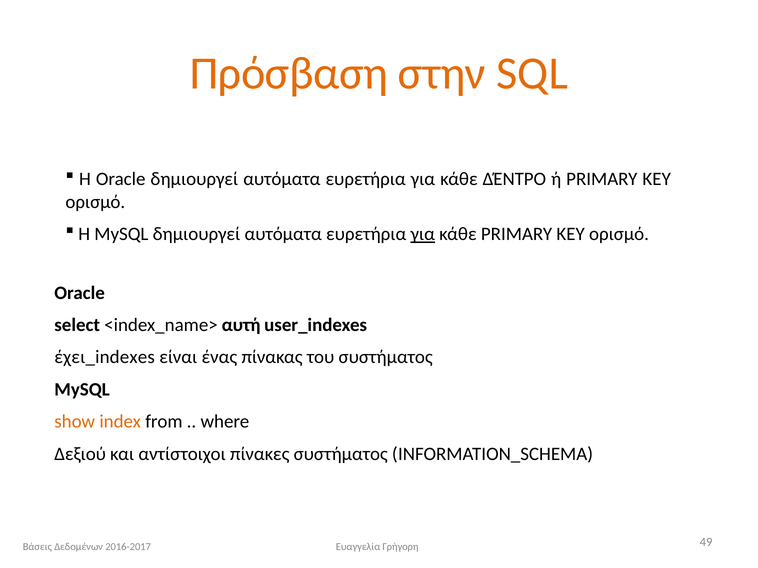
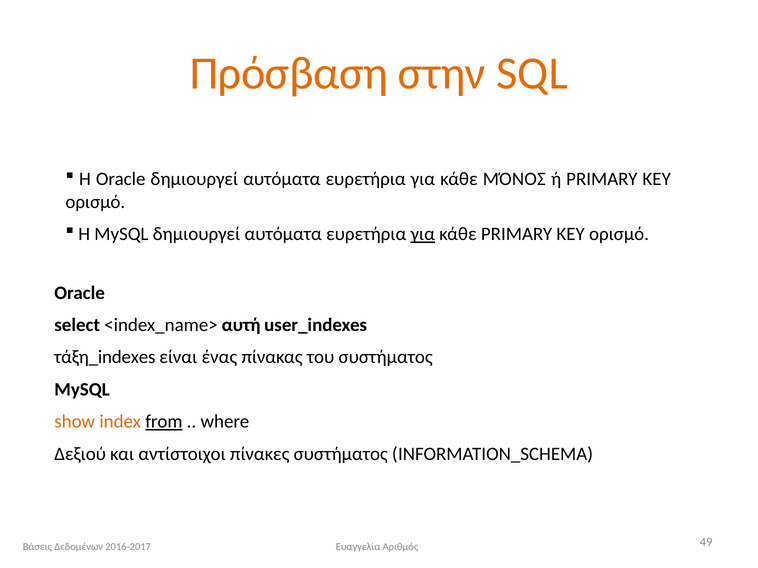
ΔΈΝΤΡΟ: ΔΈΝΤΡΟ -> ΜΌΝΟΣ
έχει_indexes: έχει_indexes -> τάξη_indexes
from underline: none -> present
Γρήγορη: Γρήγορη -> Αριθμός
